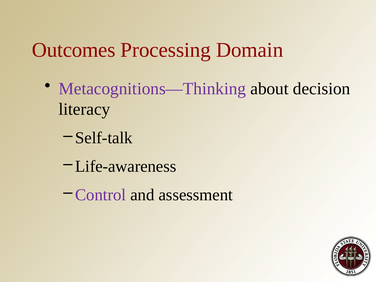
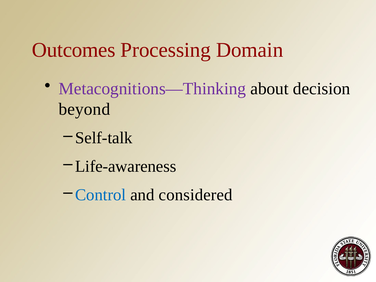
literacy: literacy -> beyond
Control colour: purple -> blue
assessment: assessment -> considered
